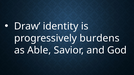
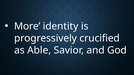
Draw: Draw -> More
burdens: burdens -> crucified
